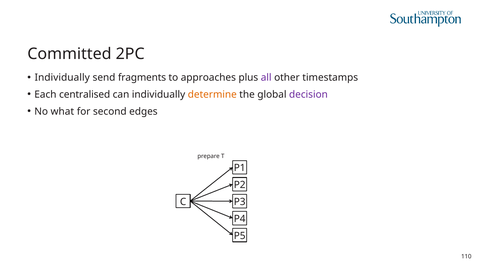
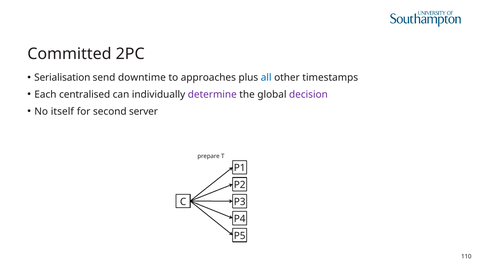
Individually at (62, 78): Individually -> Serialisation
fragments: fragments -> downtime
all colour: purple -> blue
determine colour: orange -> purple
what: what -> itself
edges: edges -> server
